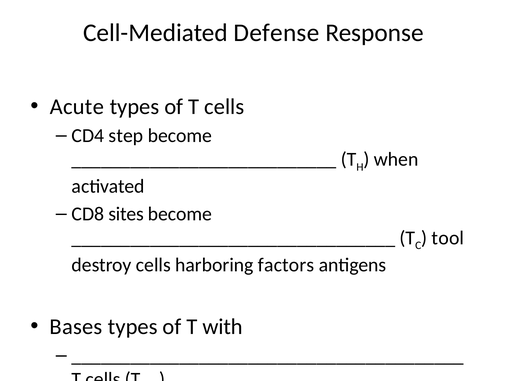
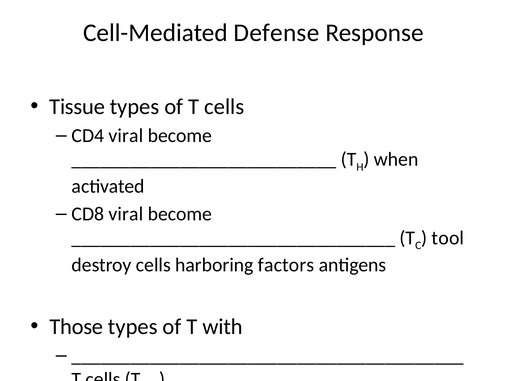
Acute: Acute -> Tissue
CD4 step: step -> viral
CD8 sites: sites -> viral
Bases: Bases -> Those
